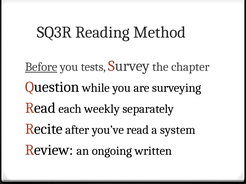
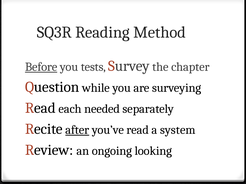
weekly: weekly -> needed
after underline: none -> present
written: written -> looking
